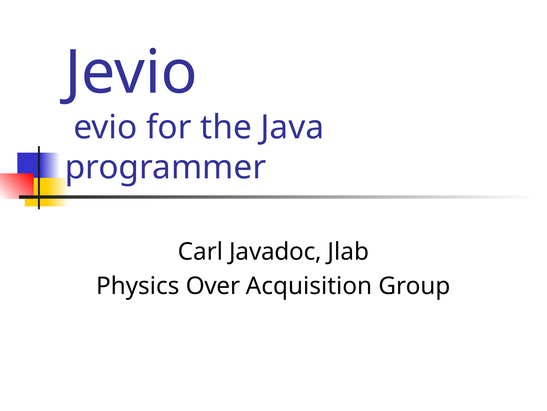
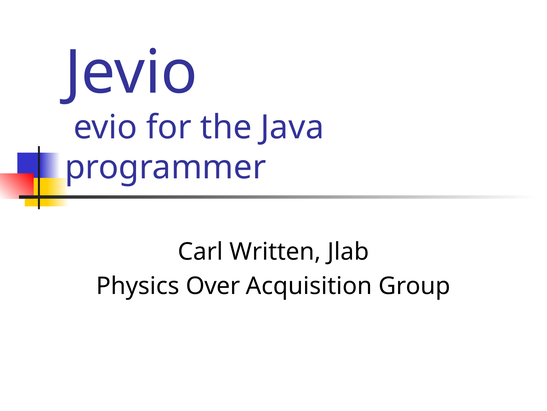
Javadoc: Javadoc -> Written
